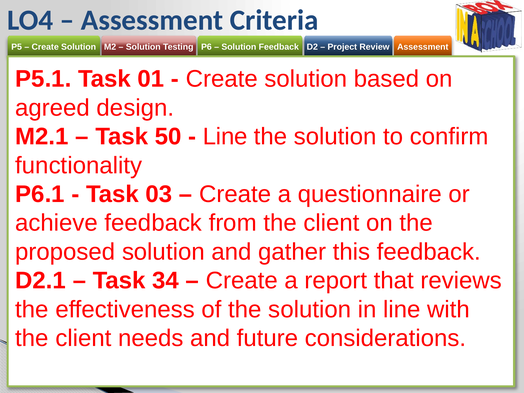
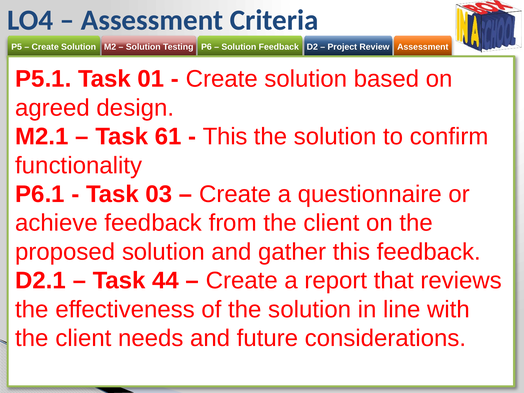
50: 50 -> 61
Line at (225, 137): Line -> This
34: 34 -> 44
